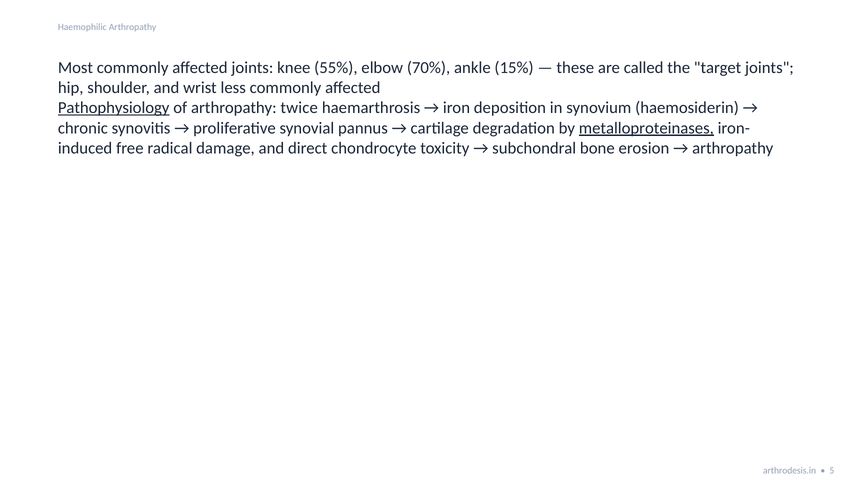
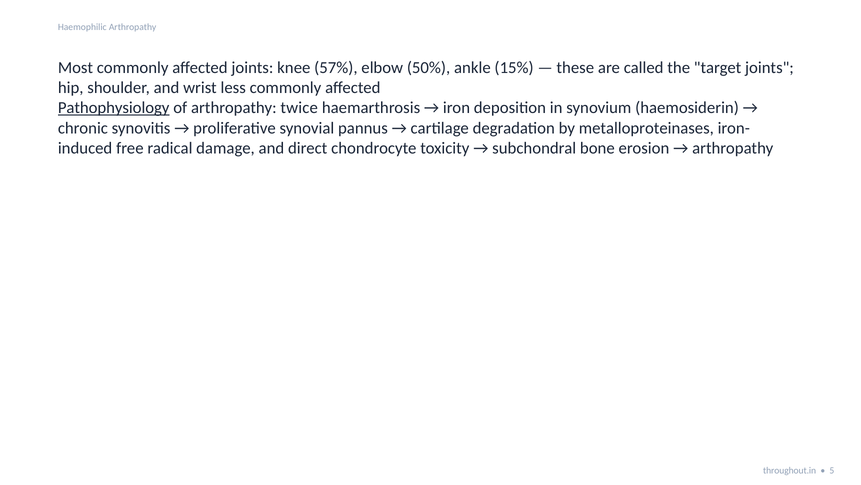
55%: 55% -> 57%
70%: 70% -> 50%
metalloproteinases underline: present -> none
arthrodesis.in: arthrodesis.in -> throughout.in
